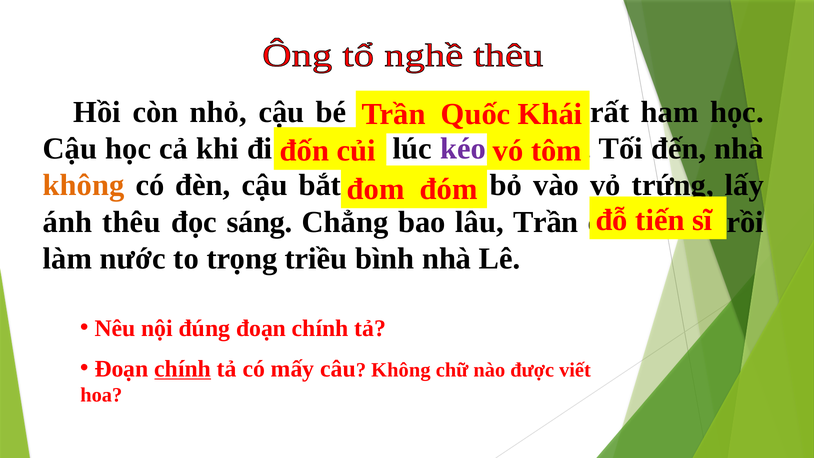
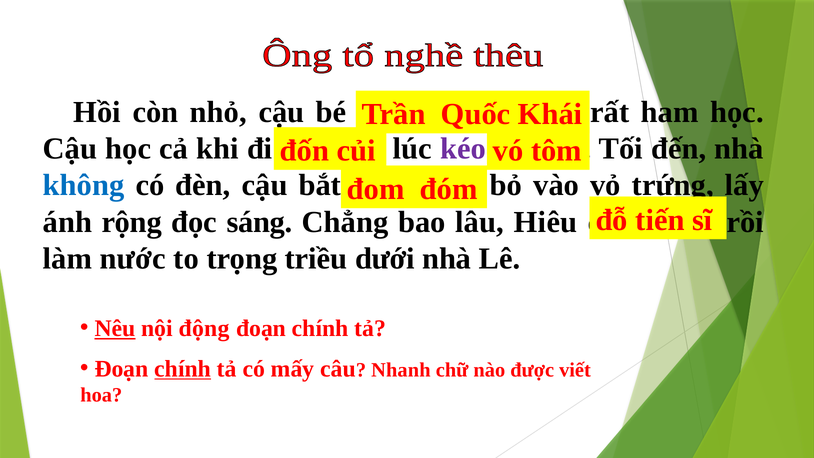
không at (84, 185) colour: orange -> blue
thêu: thêu -> rộng
lâu Trần: Trần -> Hiêu
bình: bình -> dưới
Nêu underline: none -> present
đúng: đúng -> động
Không at (401, 370): Không -> Nhanh
